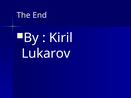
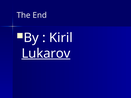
Lukarov underline: none -> present
